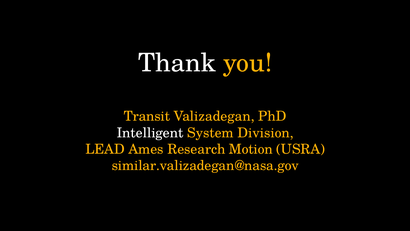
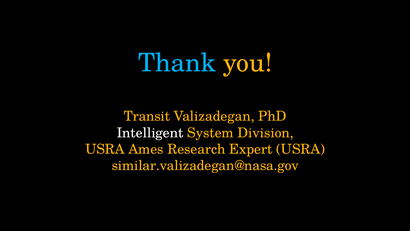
Thank colour: white -> light blue
LEAD at (105, 149): LEAD -> USRA
Motion: Motion -> Expert
